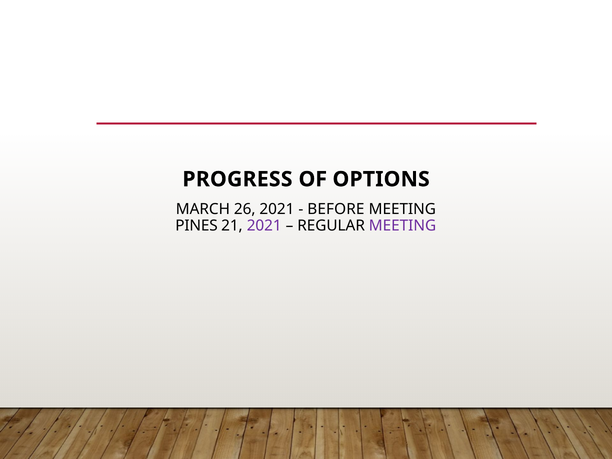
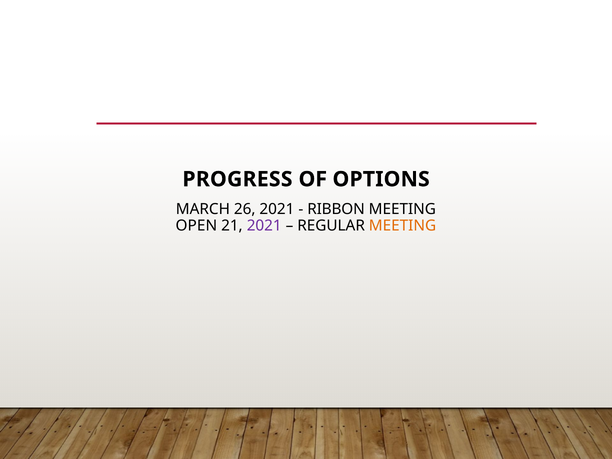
BEFORE: BEFORE -> RIBBON
PINES: PINES -> OPEN
MEETING at (403, 226) colour: purple -> orange
